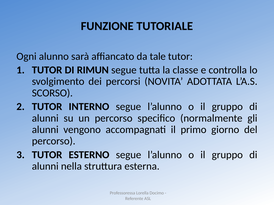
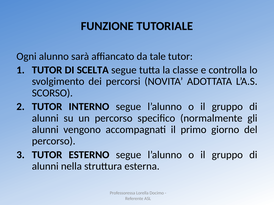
RIMUN: RIMUN -> SCELTA
